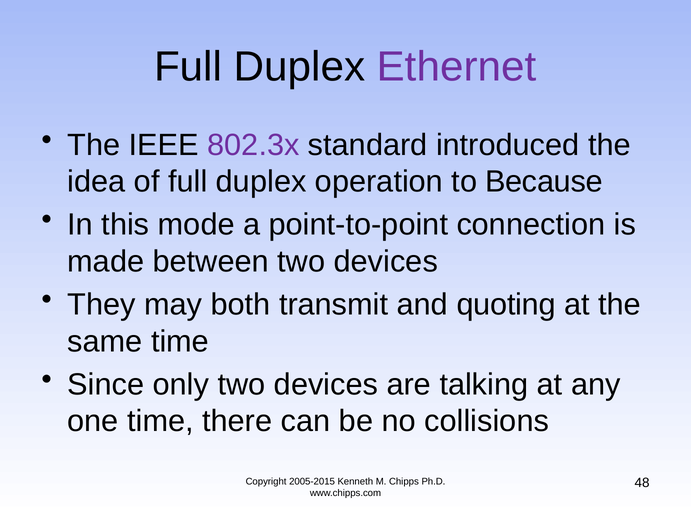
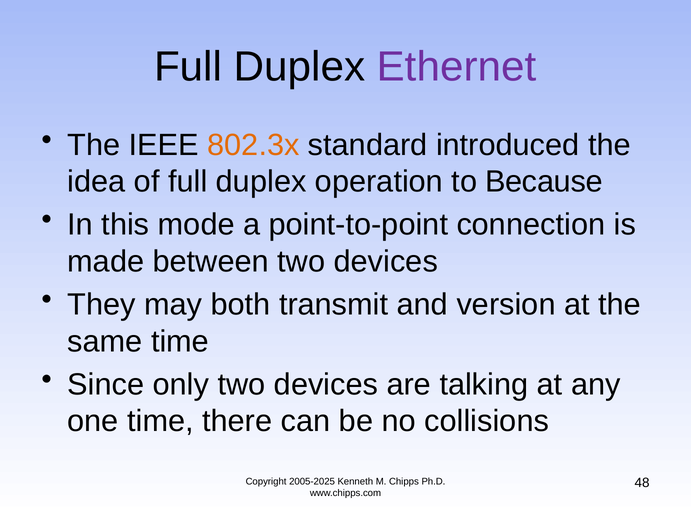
802.3x colour: purple -> orange
quoting: quoting -> version
2005-2015: 2005-2015 -> 2005-2025
